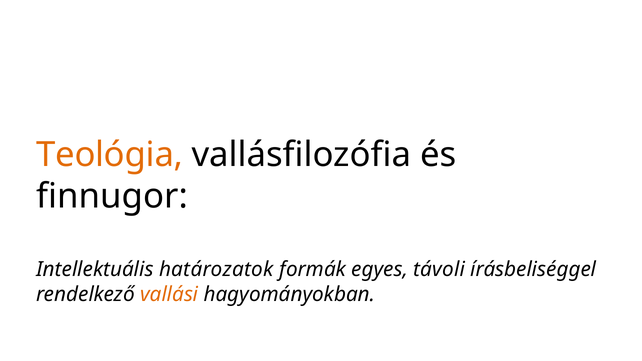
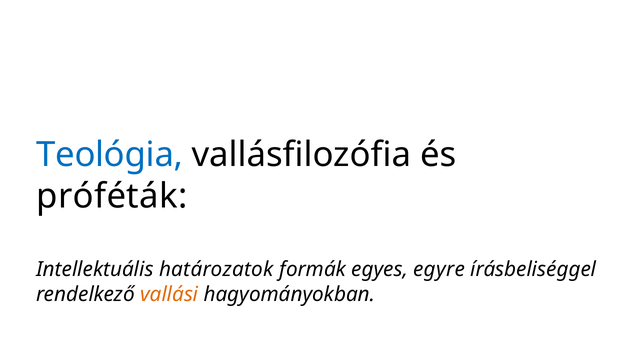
Teológia colour: orange -> blue
finnugor: finnugor -> próféták
távoli: távoli -> egyre
